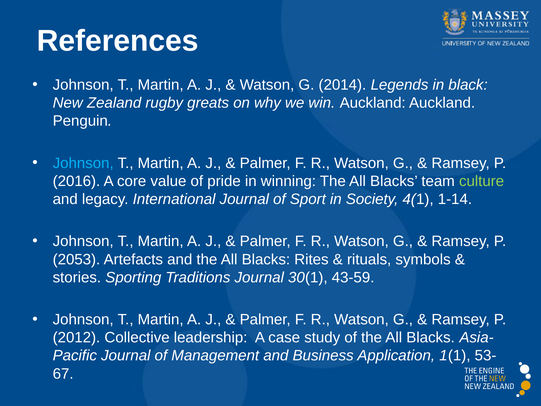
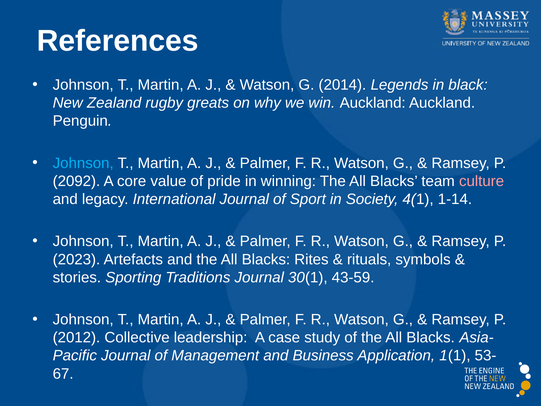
2016: 2016 -> 2092
culture colour: light green -> pink
2053: 2053 -> 2023
